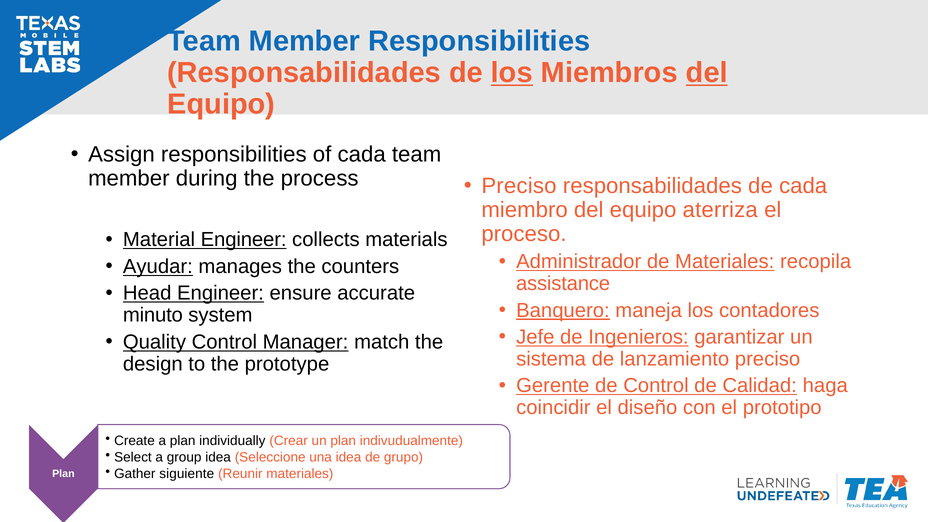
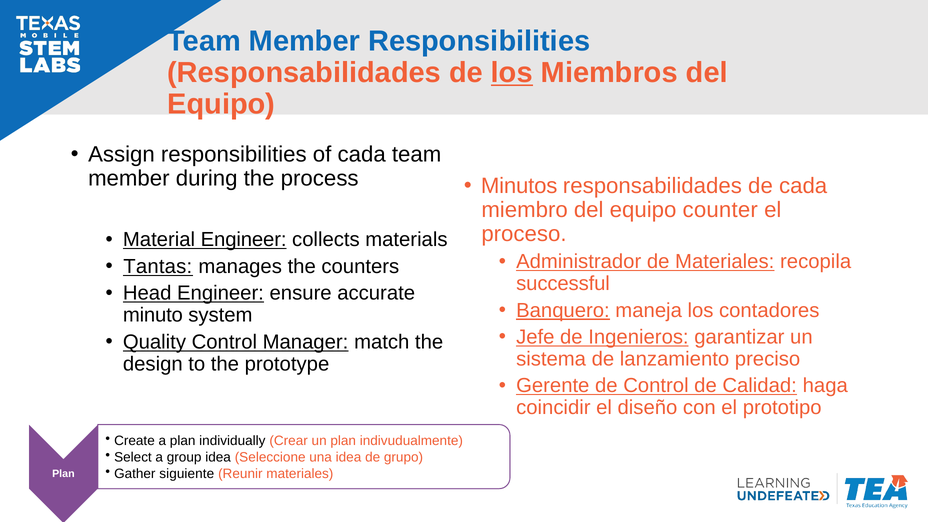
del at (707, 73) underline: present -> none
Preciso at (519, 186): Preciso -> Minutos
aterriza: aterriza -> counter
Ayudar: Ayudar -> Tantas
assistance: assistance -> successful
